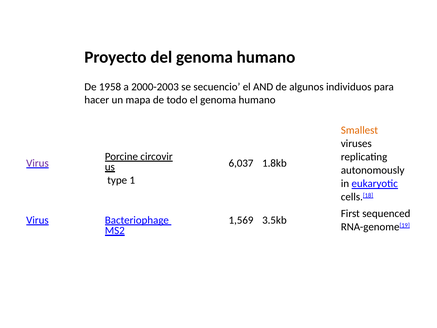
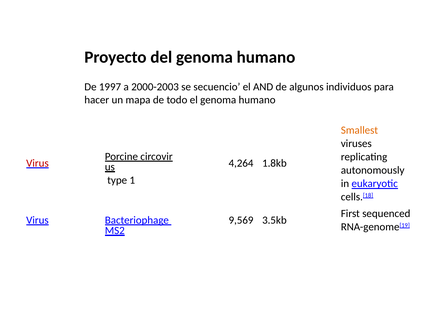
1958: 1958 -> 1997
Virus at (37, 163) colour: purple -> red
6,037: 6,037 -> 4,264
1,569: 1,569 -> 9,569
